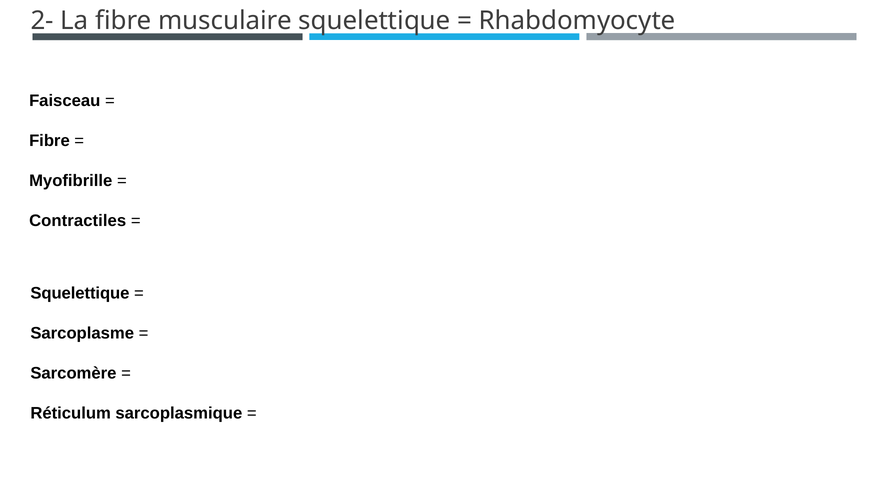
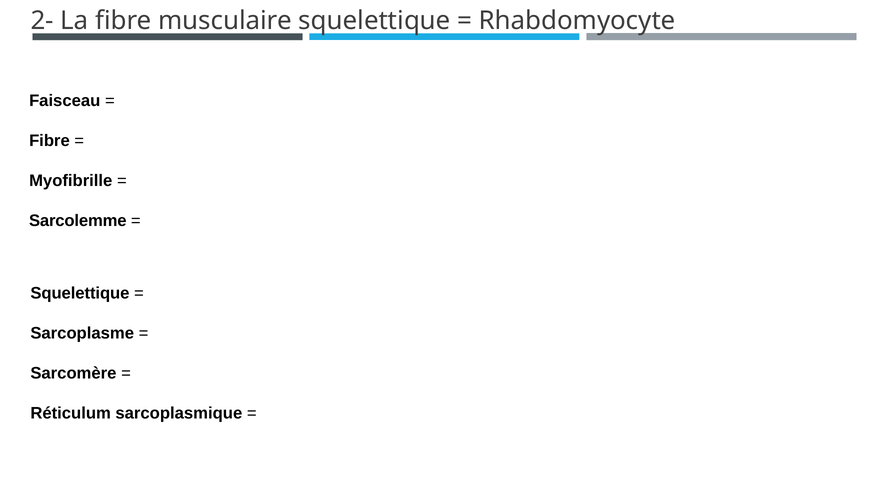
Contractiles: Contractiles -> Sarcolemme
